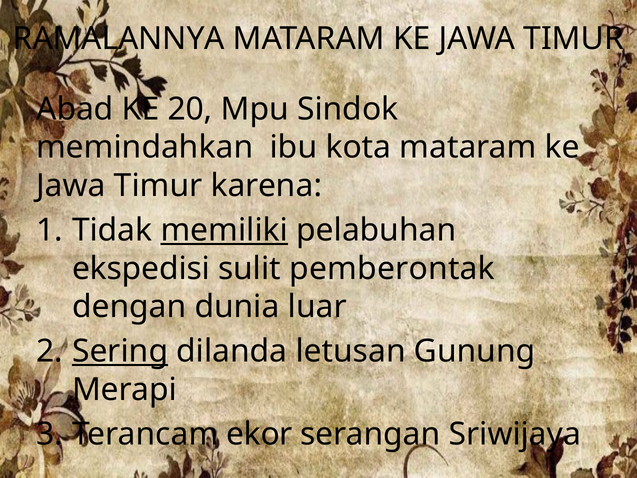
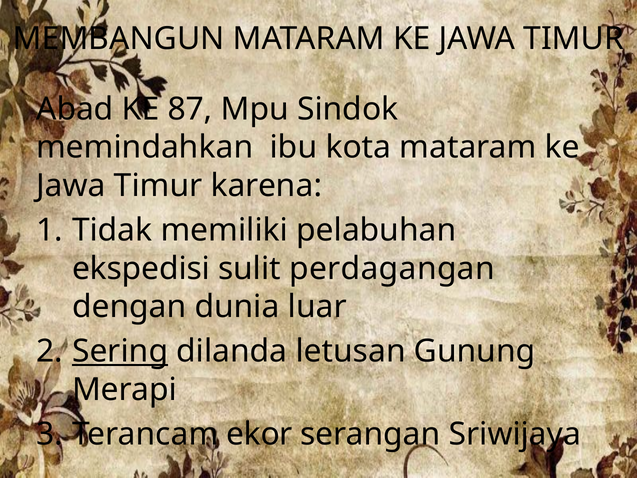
RAMALANNYA: RAMALANNYA -> MEMBANGUN
20: 20 -> 87
memiliki underline: present -> none
pemberontak: pemberontak -> perdagangan
